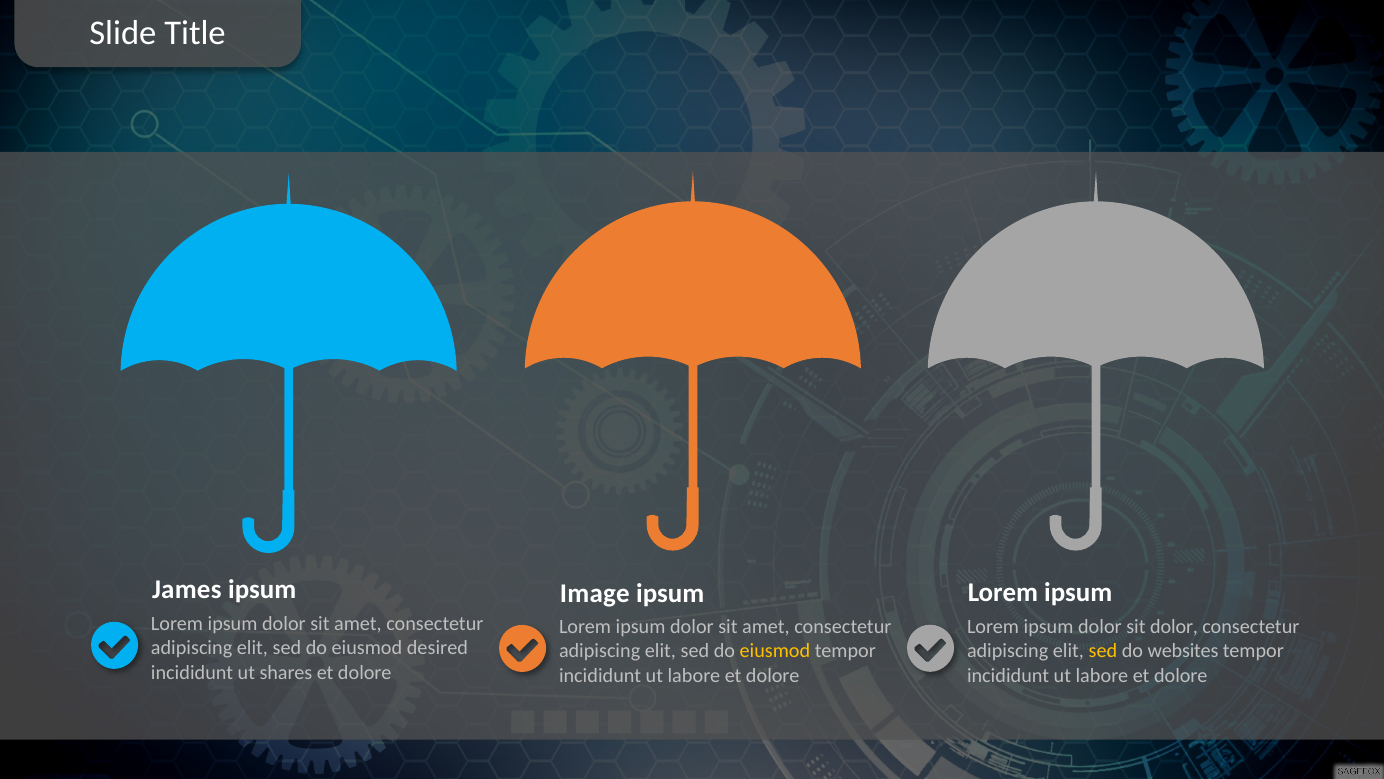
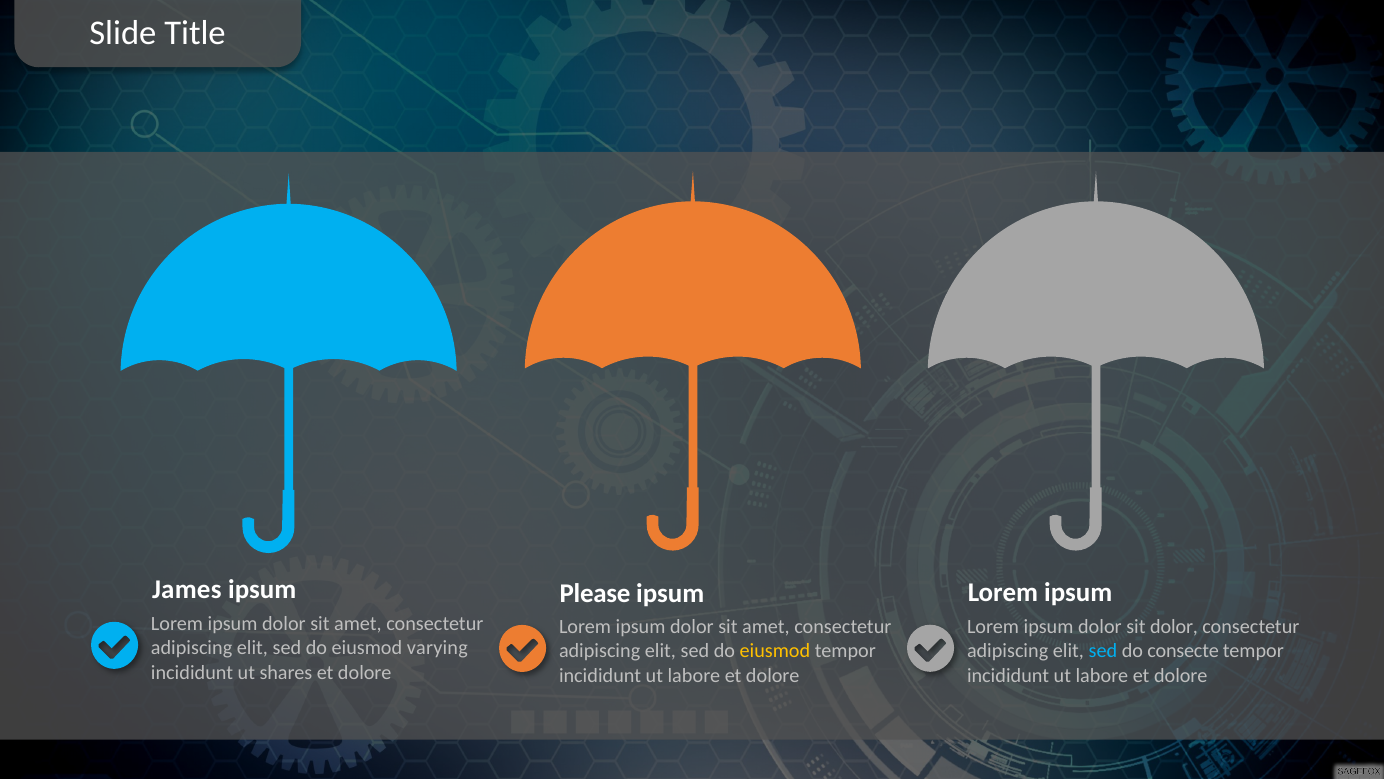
Image: Image -> Please
desired: desired -> varying
sed at (1103, 651) colour: yellow -> light blue
websites: websites -> consecte
